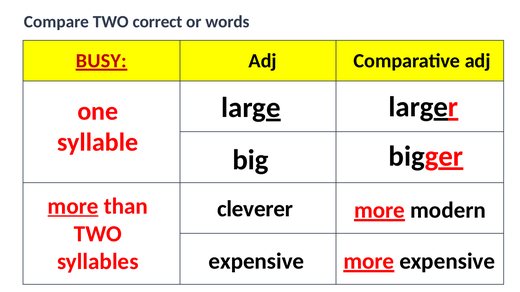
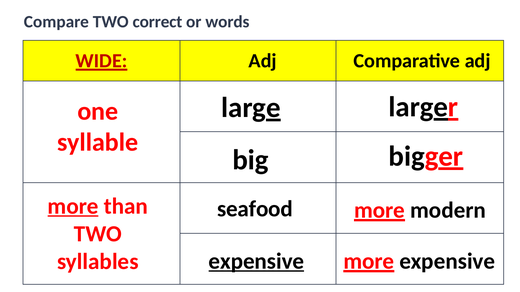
BUSY: BUSY -> WIDE
cleverer: cleverer -> seafood
expensive at (256, 262) underline: none -> present
